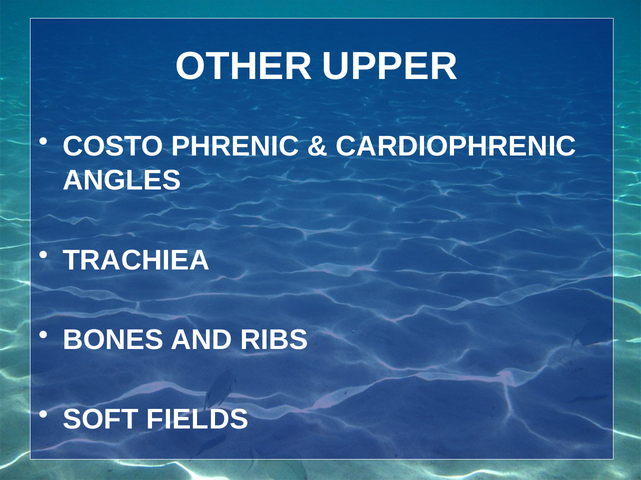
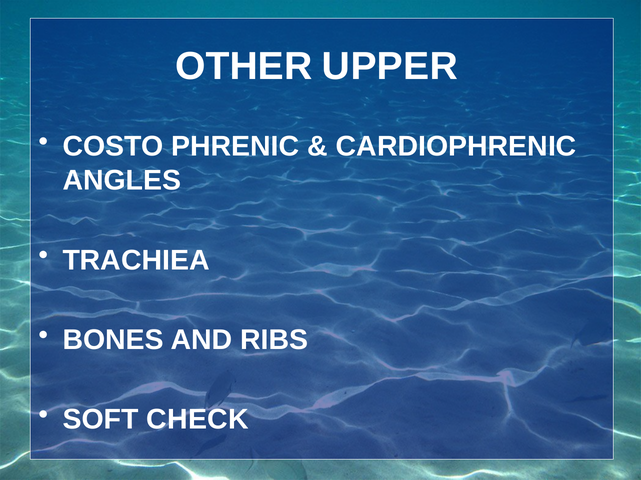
FIELDS: FIELDS -> CHECK
